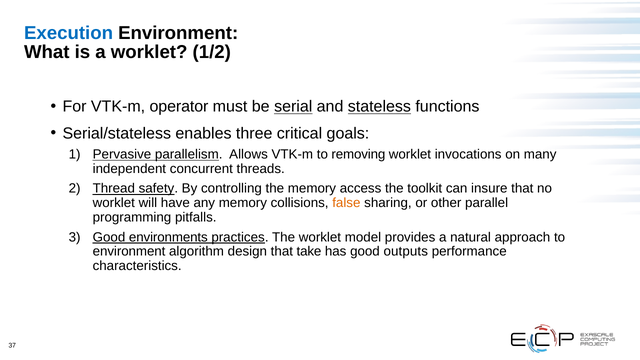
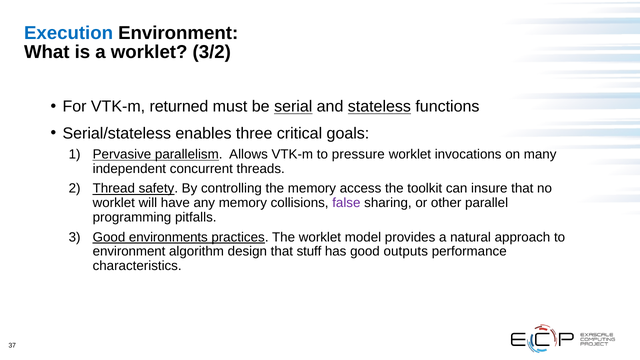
1/2: 1/2 -> 3/2
operator: operator -> returned
removing: removing -> pressure
false colour: orange -> purple
take: take -> stuff
